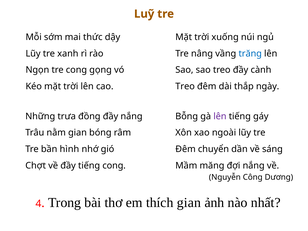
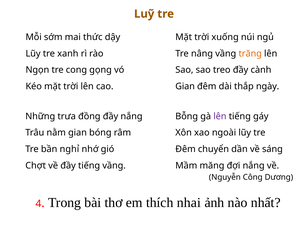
trăng colour: blue -> orange
Treo at (185, 86): Treo -> Gian
hình: hình -> nghỉ
tiếng cong: cong -> vầng
thích gian: gian -> nhai
